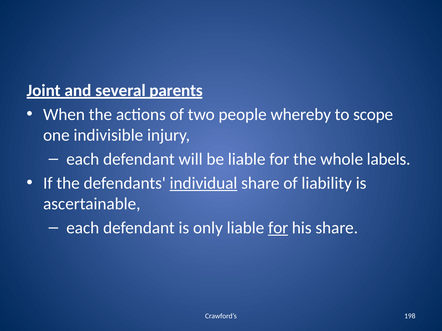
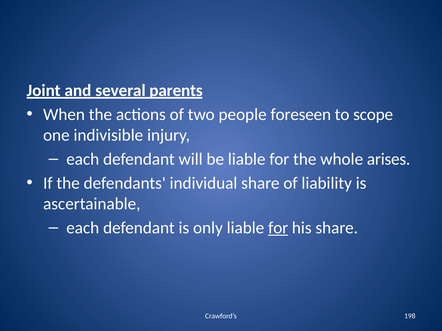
whereby: whereby -> foreseen
labels: labels -> arises
individual underline: present -> none
